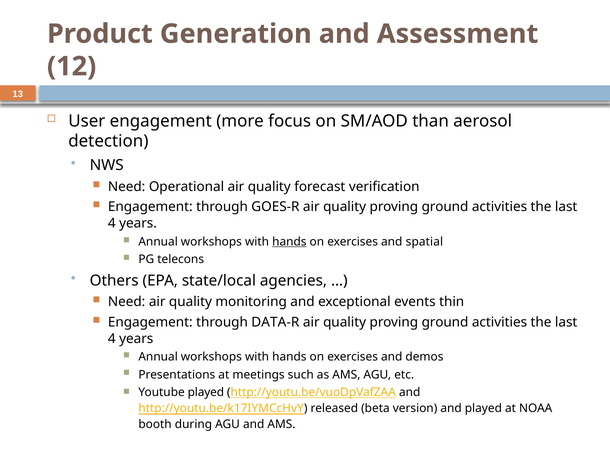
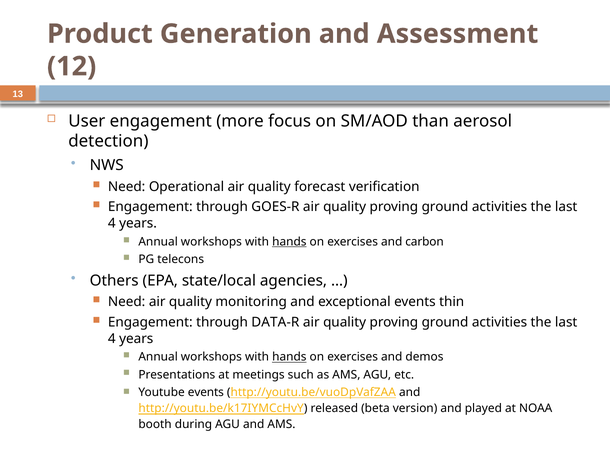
spatial: spatial -> carbon
hands at (289, 357) underline: none -> present
Youtube played: played -> events
